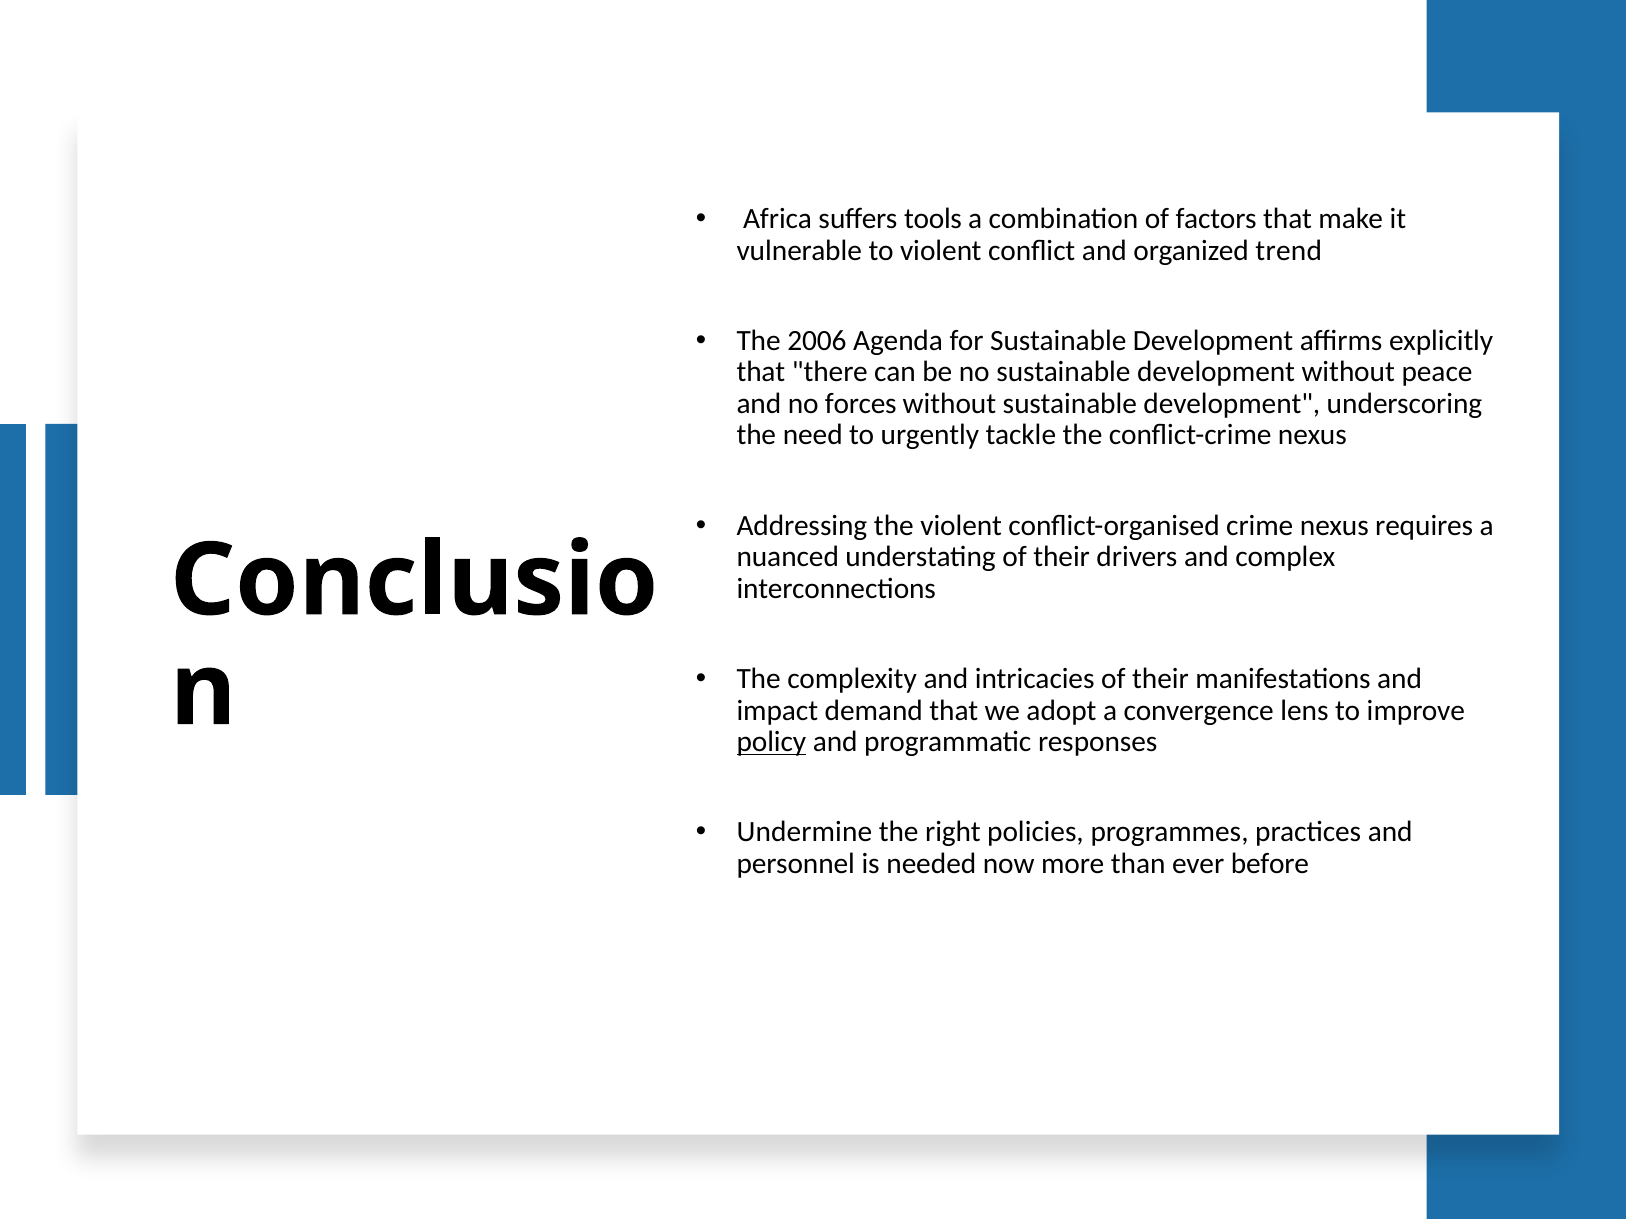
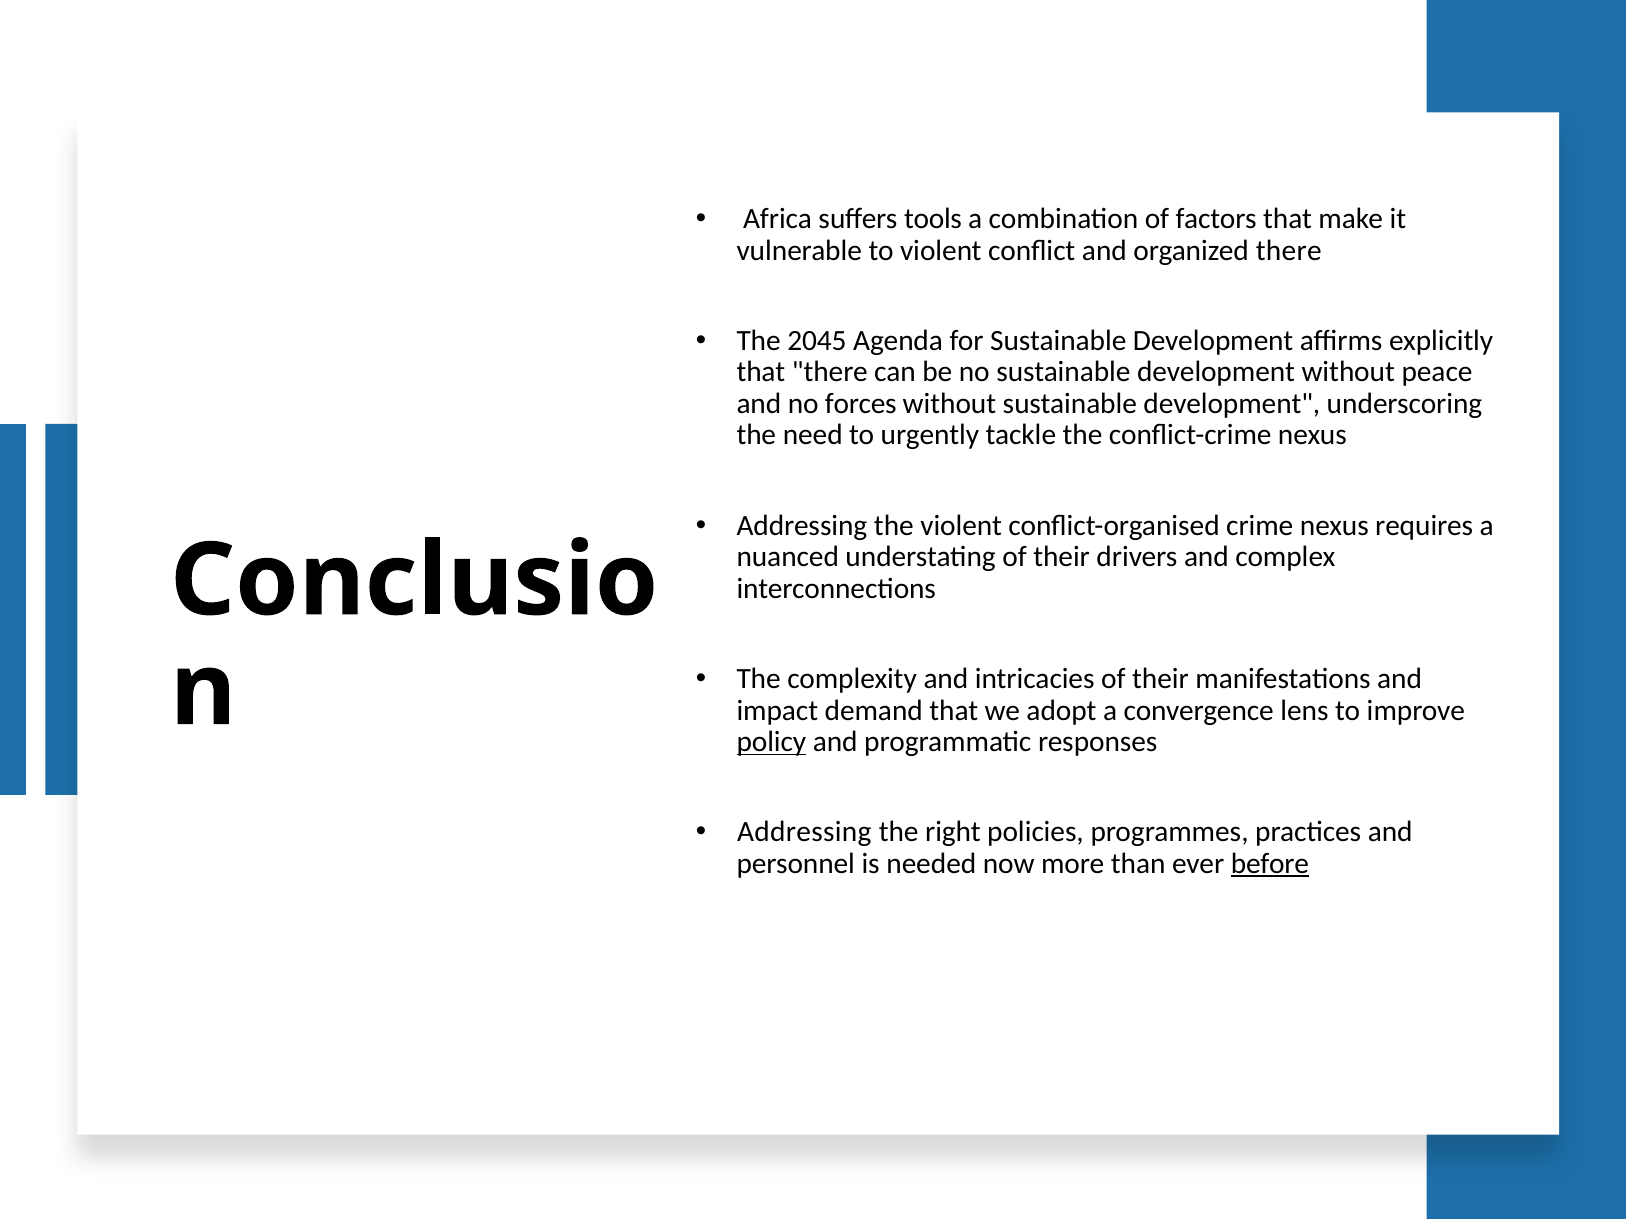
organized trend: trend -> there
2006: 2006 -> 2045
Undermine at (804, 832): Undermine -> Addressing
before underline: none -> present
